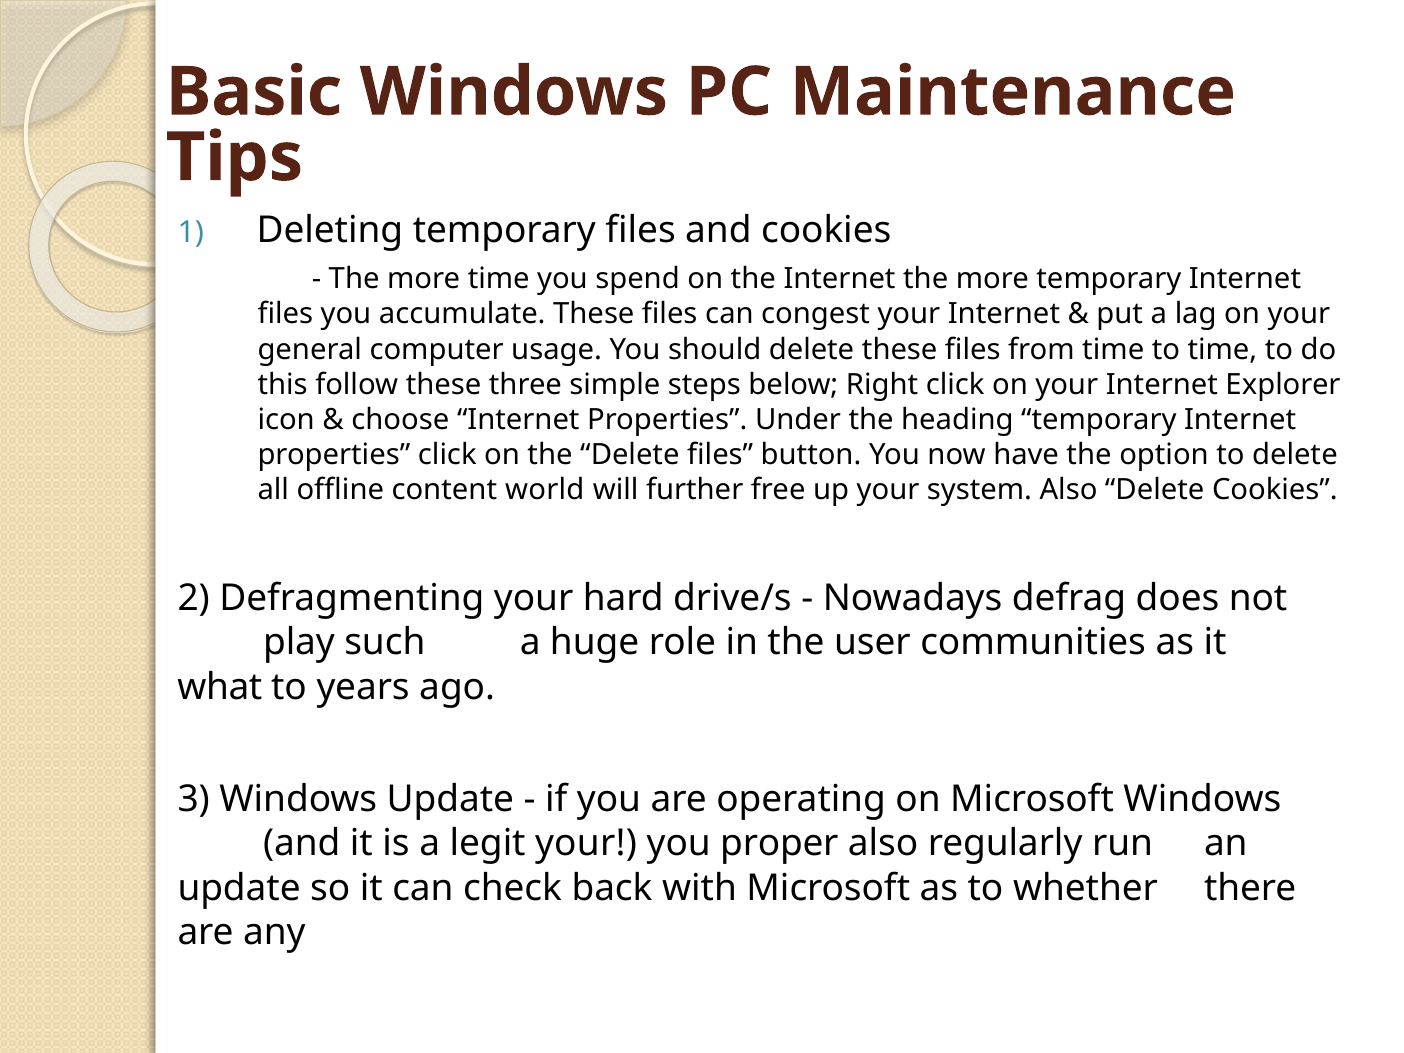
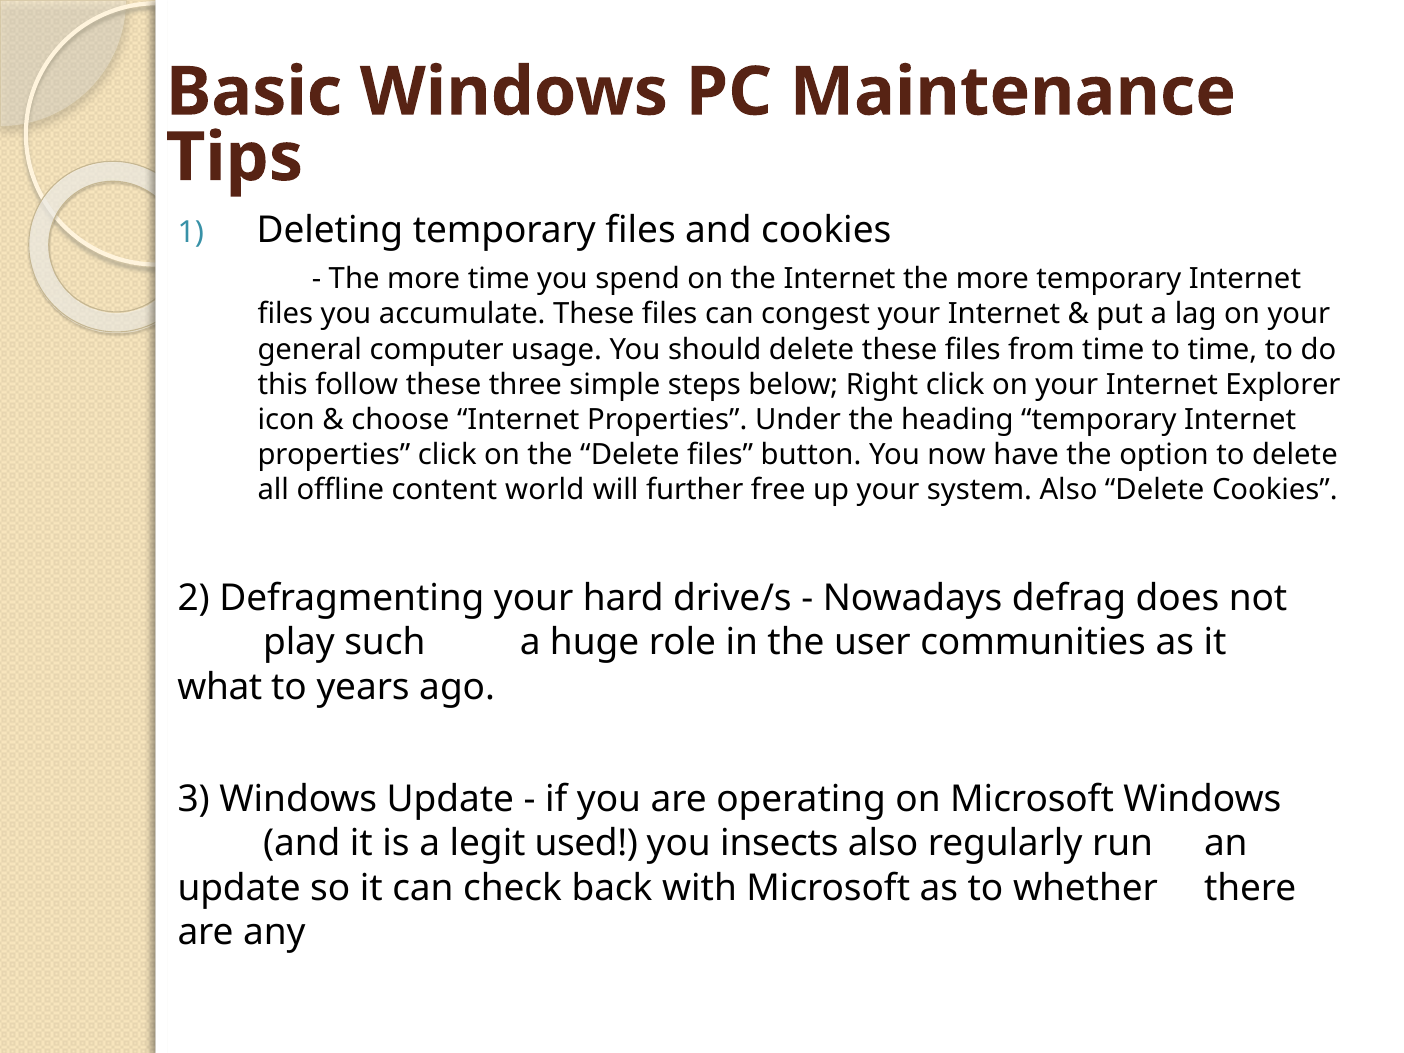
legit your: your -> used
proper: proper -> insects
